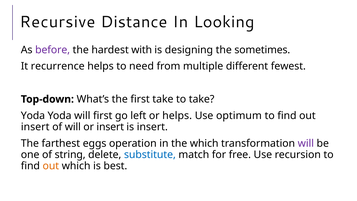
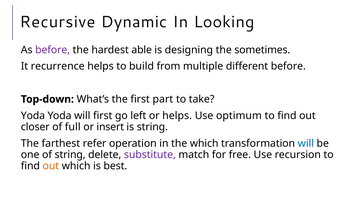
Distance: Distance -> Dynamic
with: with -> able
need: need -> build
different fewest: fewest -> before
first take: take -> part
insert at (35, 127): insert -> closer
of will: will -> full
is insert: insert -> string
eggs: eggs -> refer
will at (306, 143) colour: purple -> blue
substitute colour: blue -> purple
